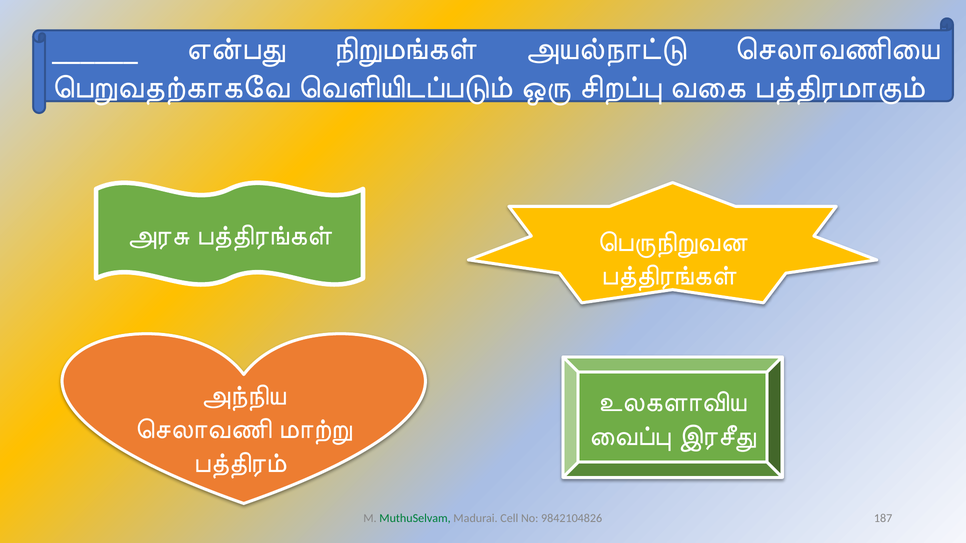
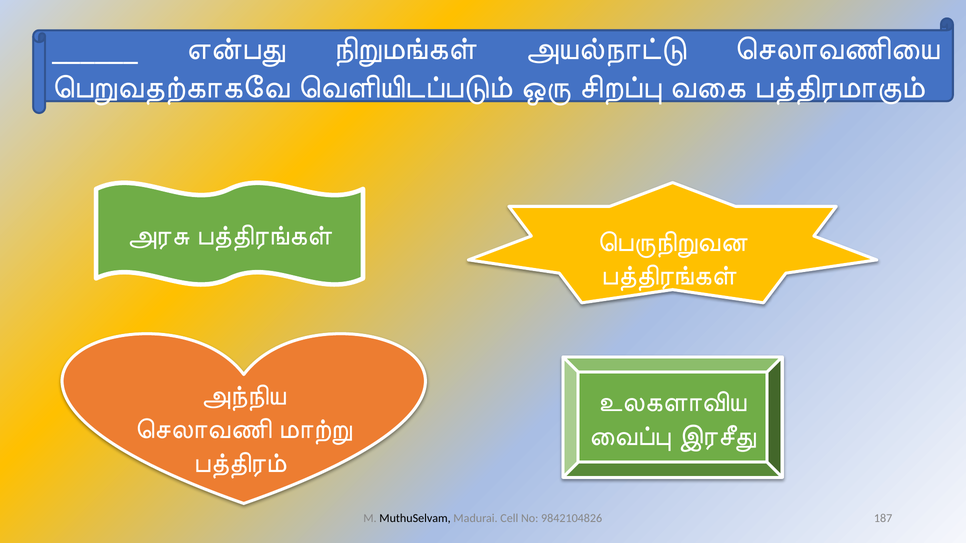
MuthuSelvam colour: green -> black
